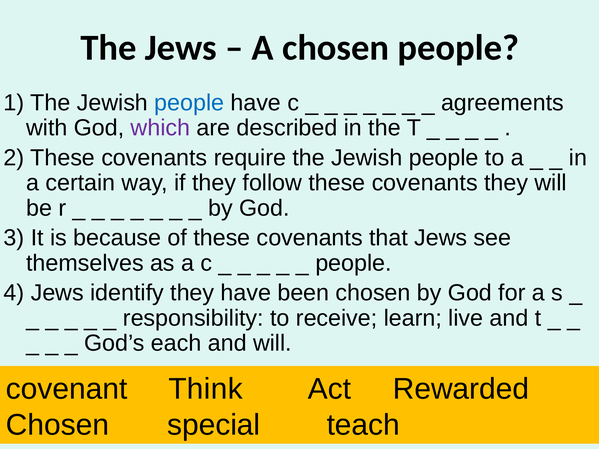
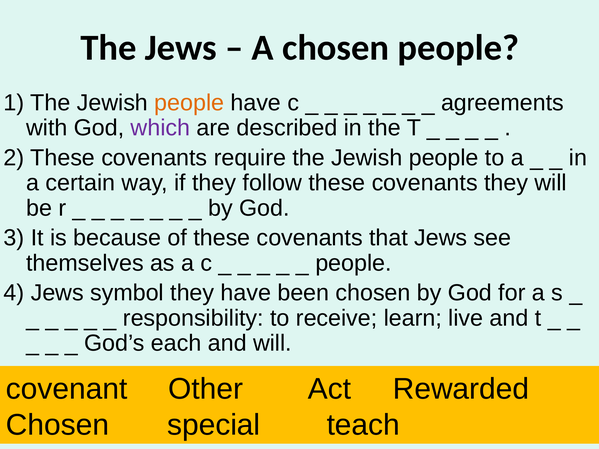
people at (189, 103) colour: blue -> orange
identify: identify -> symbol
Think: Think -> Other
